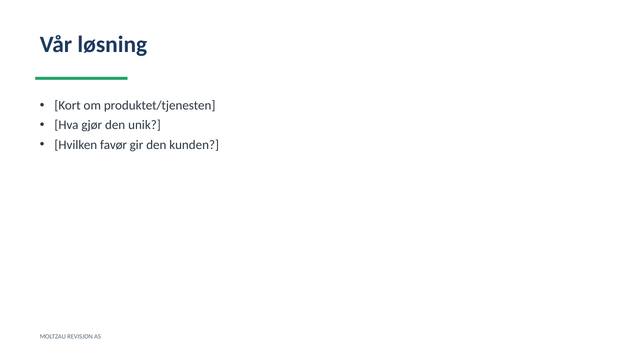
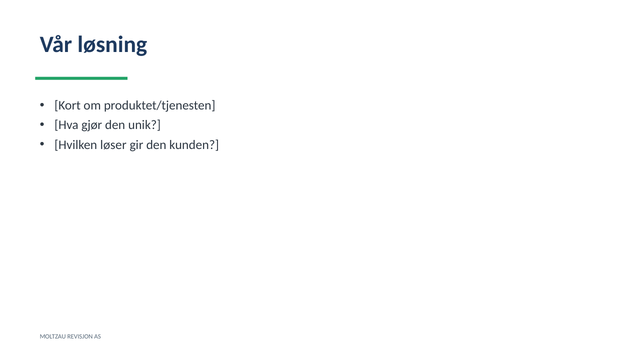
favør: favør -> løser
